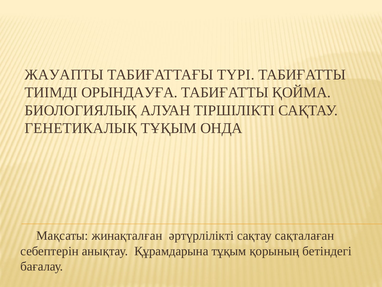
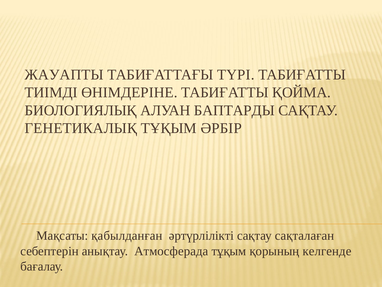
ОРЫНДАУҒА: ОРЫНДАУҒА -> ӨНІМДЕРІНЕ
ТІРШІЛІКТІ: ТІРШІЛІКТІ -> БАПТАРДЫ
ОНДА: ОНДА -> ӘРБІР
жинақталған: жинақталған -> қабылданған
Құрамдарына: Құрамдарына -> Атмосферада
бетіндегі: бетіндегі -> келгенде
